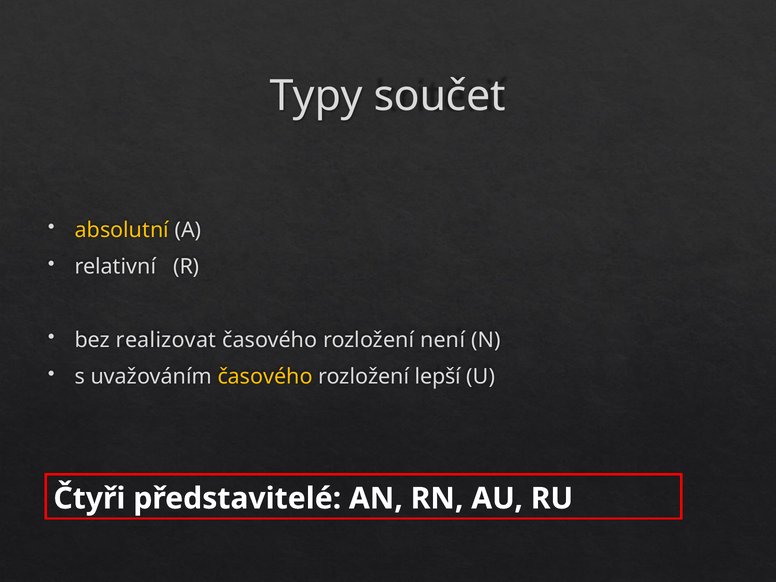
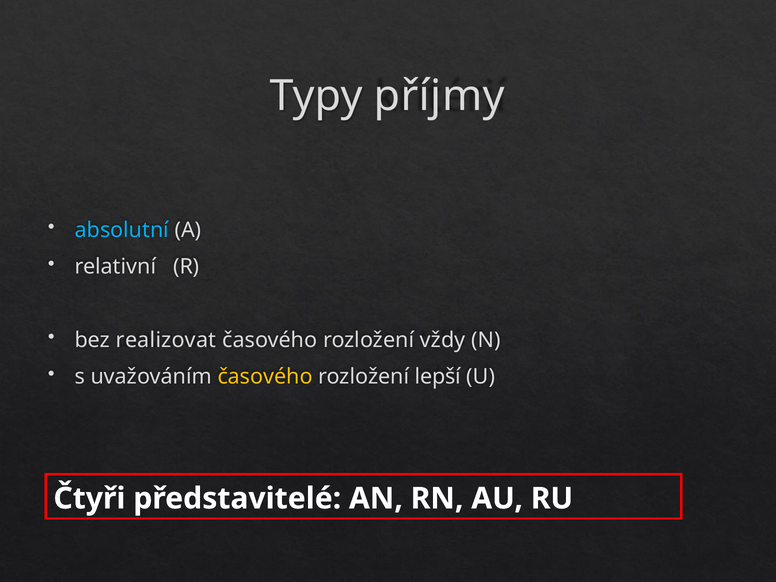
součet: součet -> příjmy
absolutní colour: yellow -> light blue
není: není -> vždy
